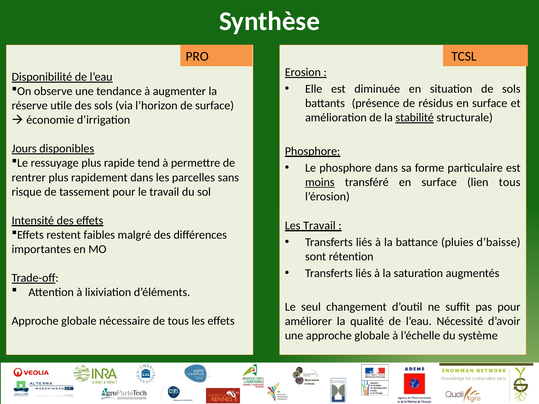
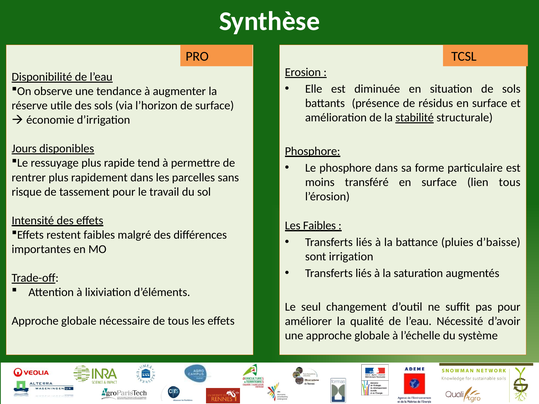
moins underline: present -> none
Les Travail: Travail -> Faibles
rétention: rétention -> irrigation
